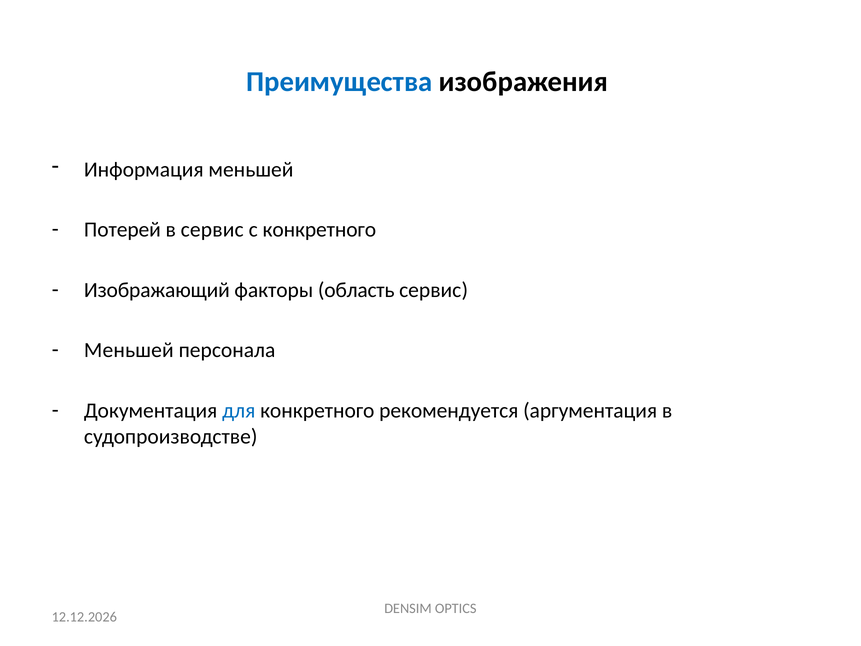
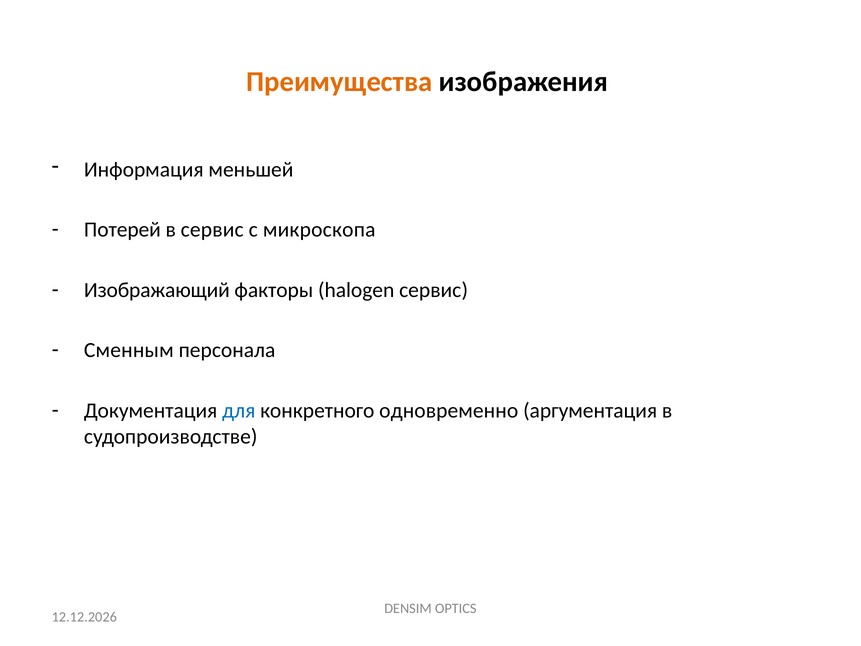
Преимущества colour: blue -> orange
с конкретного: конкретного -> микроскопа
область: область -> halogen
Меньшей at (129, 350): Меньшей -> Сменным
рекомендуется: рекомендуется -> одновременно
